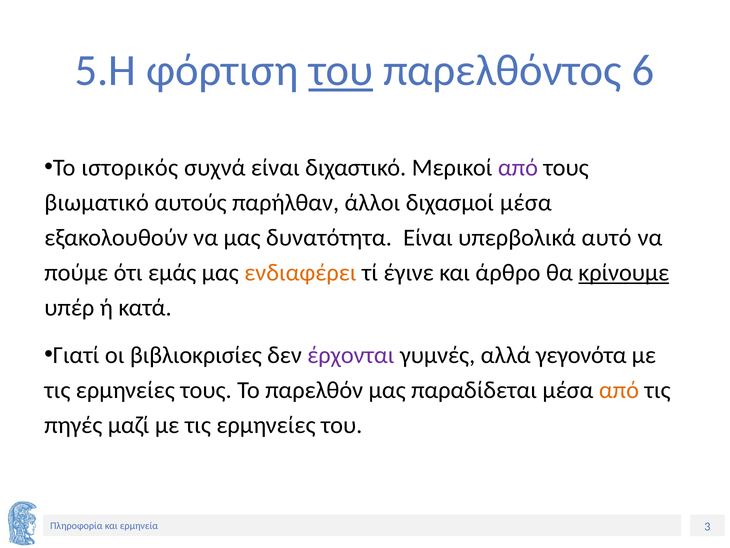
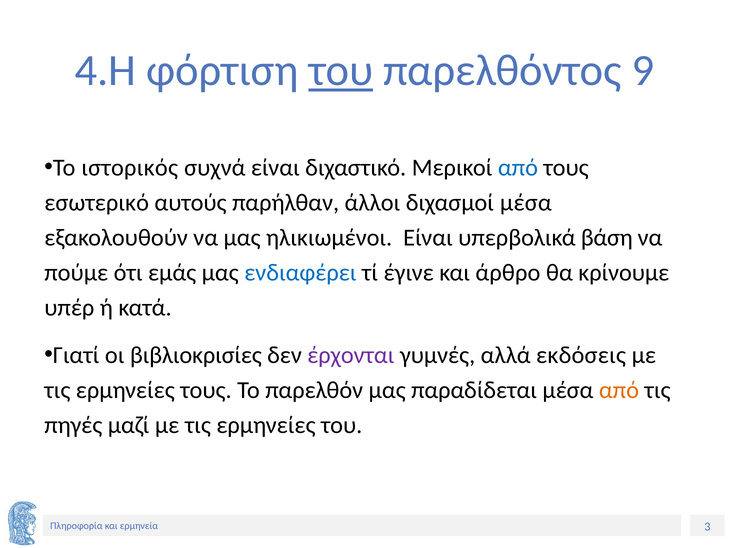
5.Η: 5.Η -> 4.Η
6: 6 -> 9
από at (518, 167) colour: purple -> blue
βιωματικό: βιωματικό -> εσωτερικό
δυνατότητα: δυνατότητα -> ηλικιωμένοι
αυτό: αυτό -> βάση
ενδιαφέρει colour: orange -> blue
κρίνουμε underline: present -> none
γεγονότα: γεγονότα -> εκδόσεις
